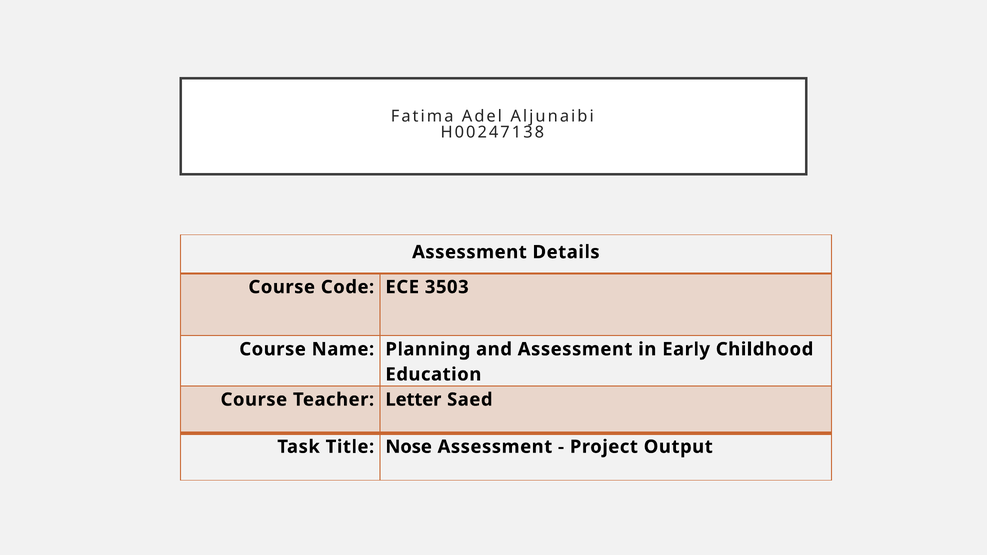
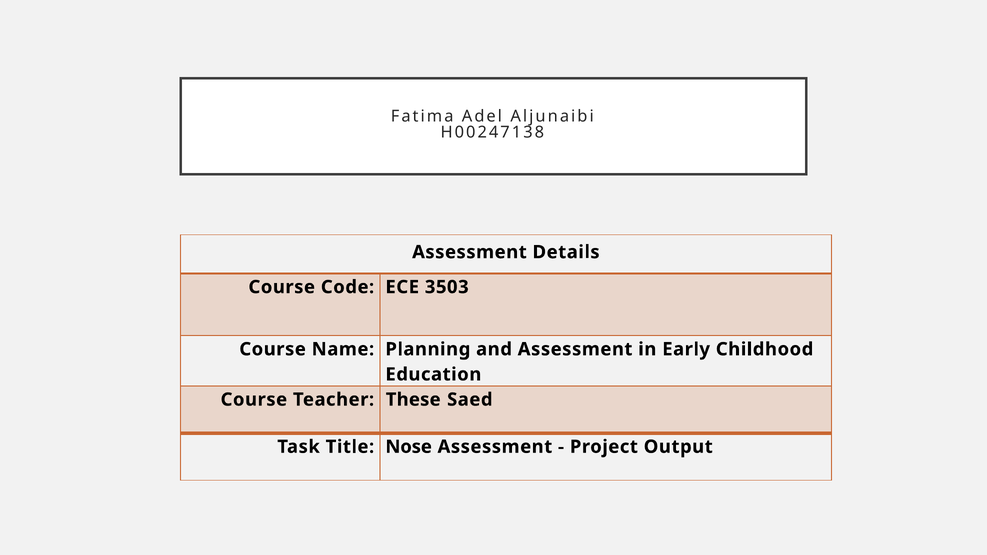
Letter: Letter -> These
